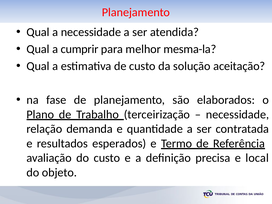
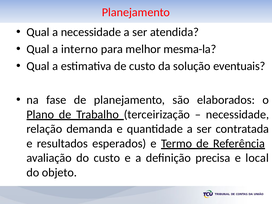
cumprir: cumprir -> interno
aceitação: aceitação -> eventuais
